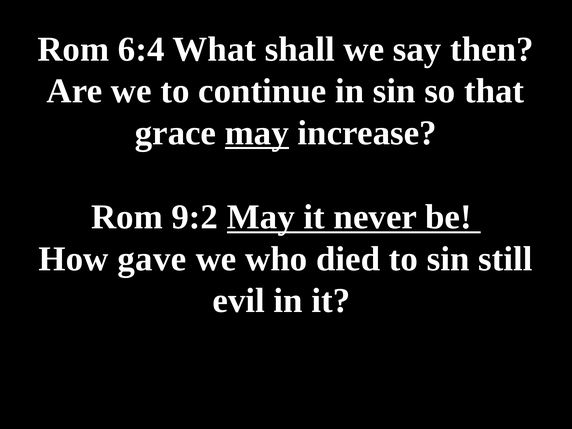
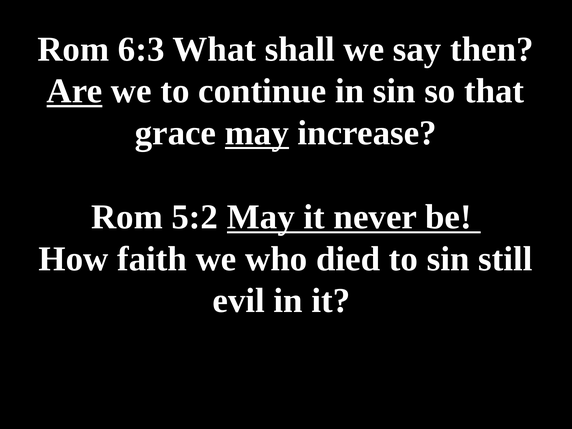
6:4: 6:4 -> 6:3
Are underline: none -> present
9:2: 9:2 -> 5:2
gave: gave -> faith
